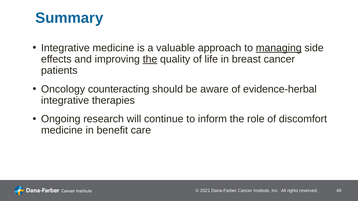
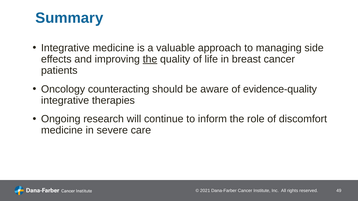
managing underline: present -> none
evidence-herbal: evidence-herbal -> evidence-quality
benefit: benefit -> severe
